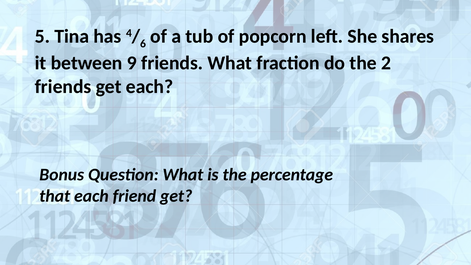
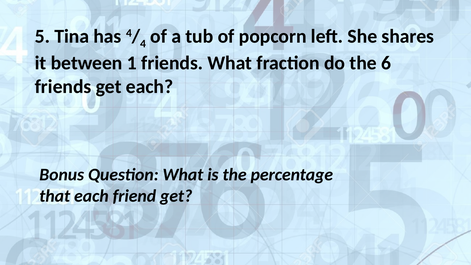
6: 6 -> 4
9: 9 -> 1
2: 2 -> 6
